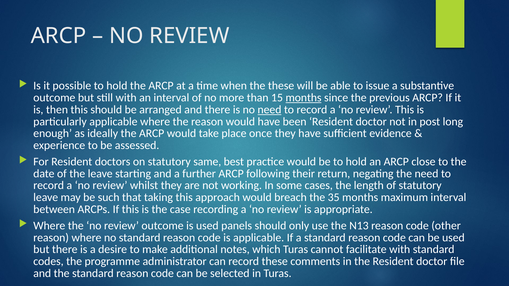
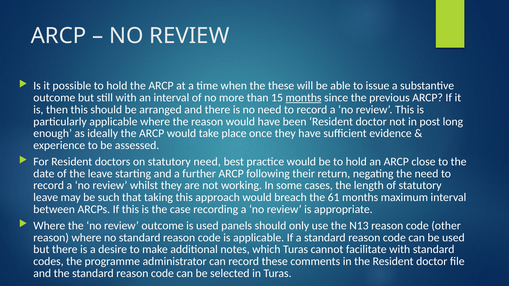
need at (269, 110) underline: present -> none
statutory same: same -> need
35: 35 -> 61
